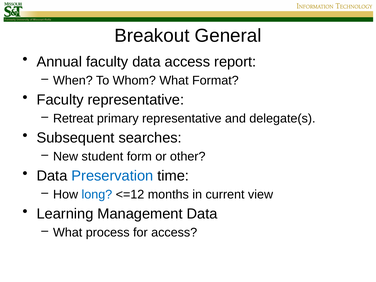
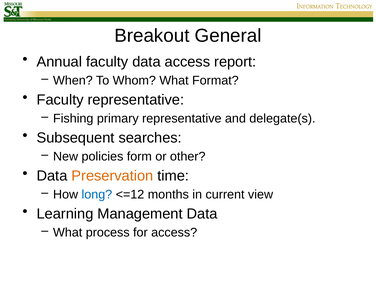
Retreat: Retreat -> Fishing
student: student -> policies
Preservation colour: blue -> orange
